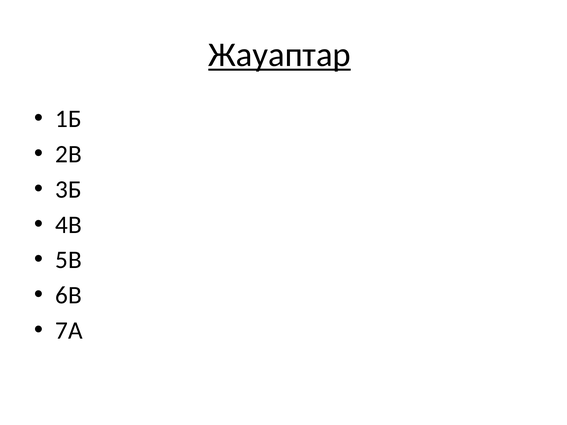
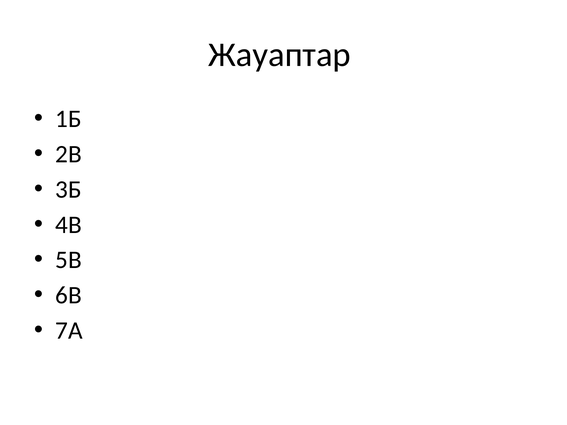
Жауаптар underline: present -> none
